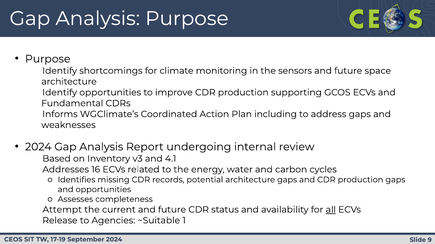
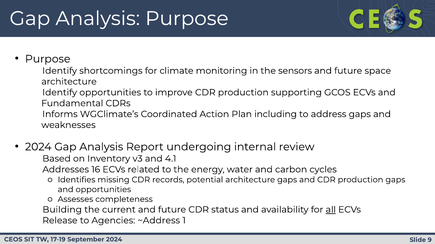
Attempt: Attempt -> Building
~Suitable: ~Suitable -> ~Address
